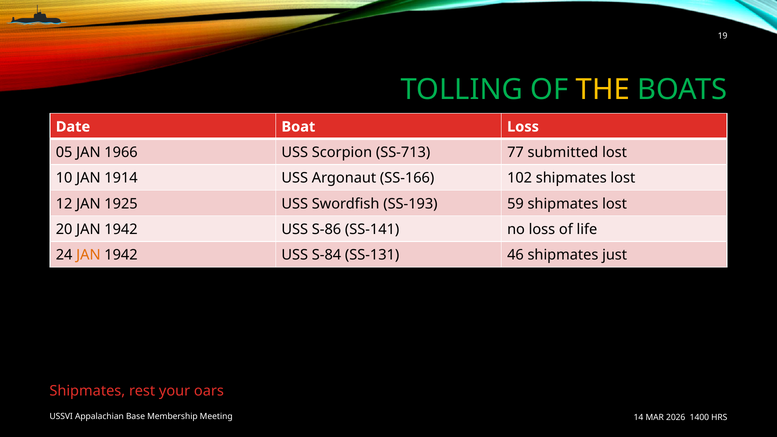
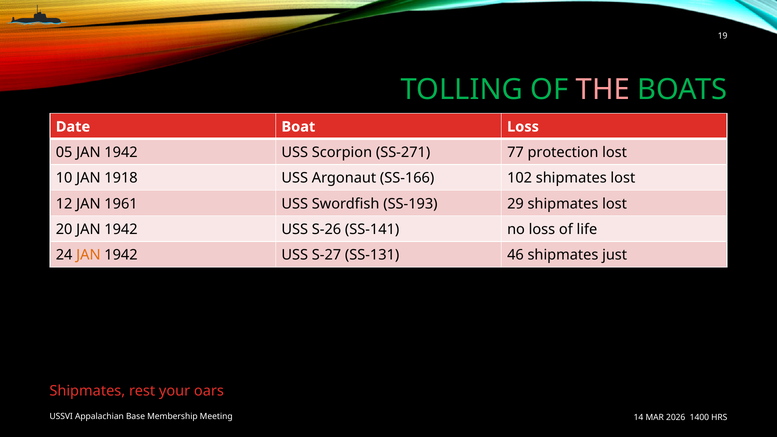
THE colour: yellow -> pink
05 JAN 1966: 1966 -> 1942
SS-713: SS-713 -> SS-271
submitted: submitted -> protection
1914: 1914 -> 1918
1925: 1925 -> 1961
59: 59 -> 29
S-86: S-86 -> S-26
S-84: S-84 -> S-27
